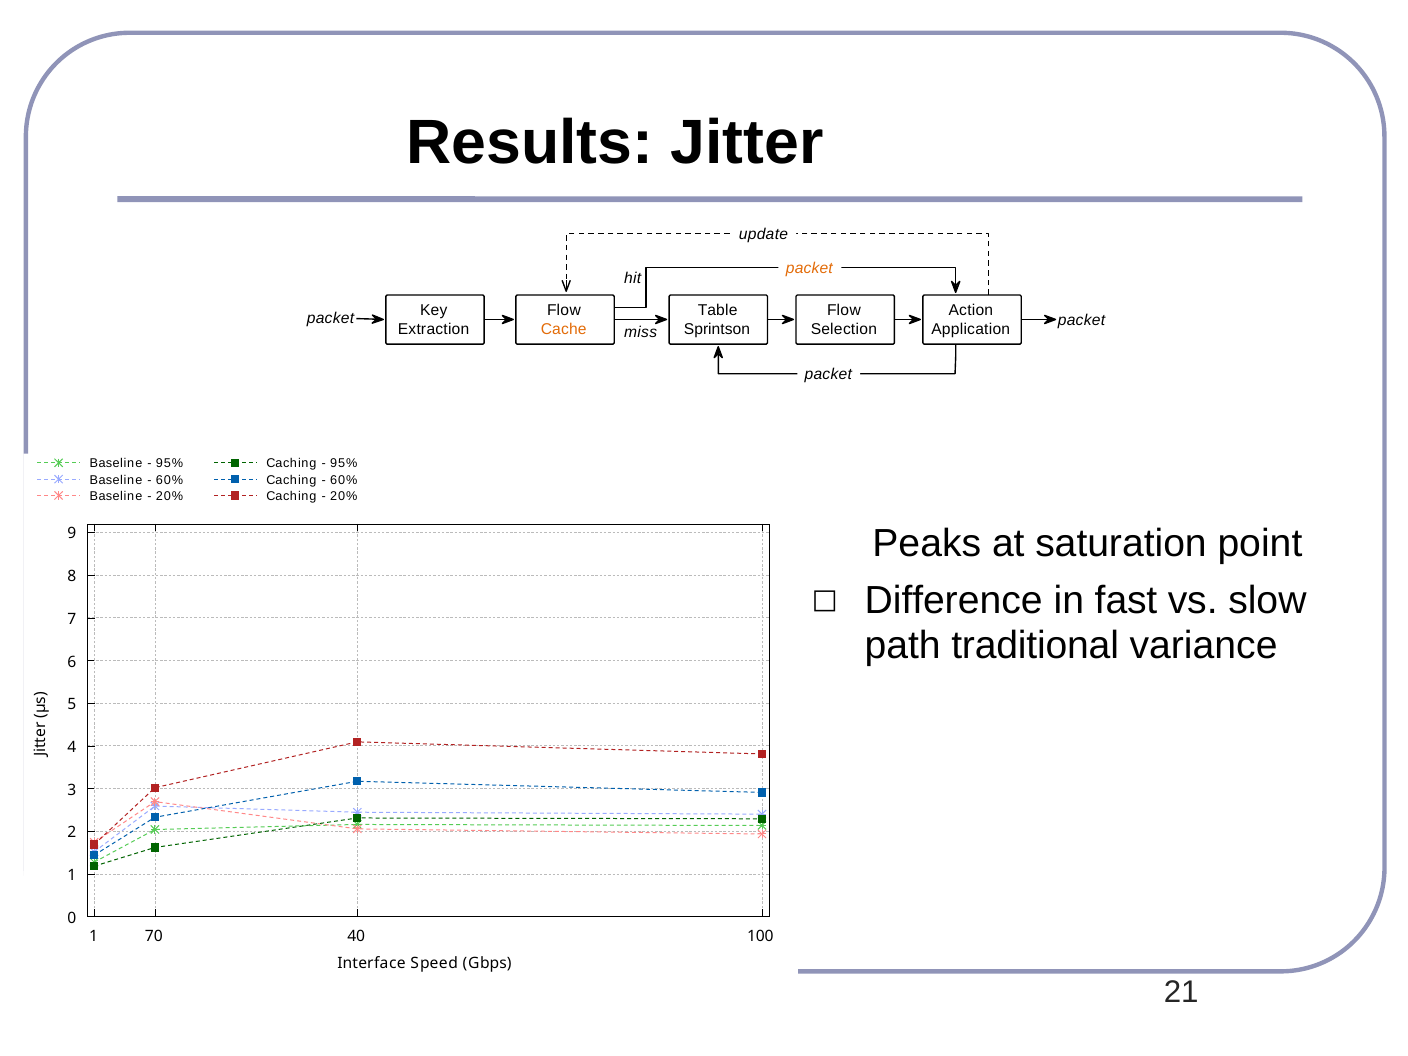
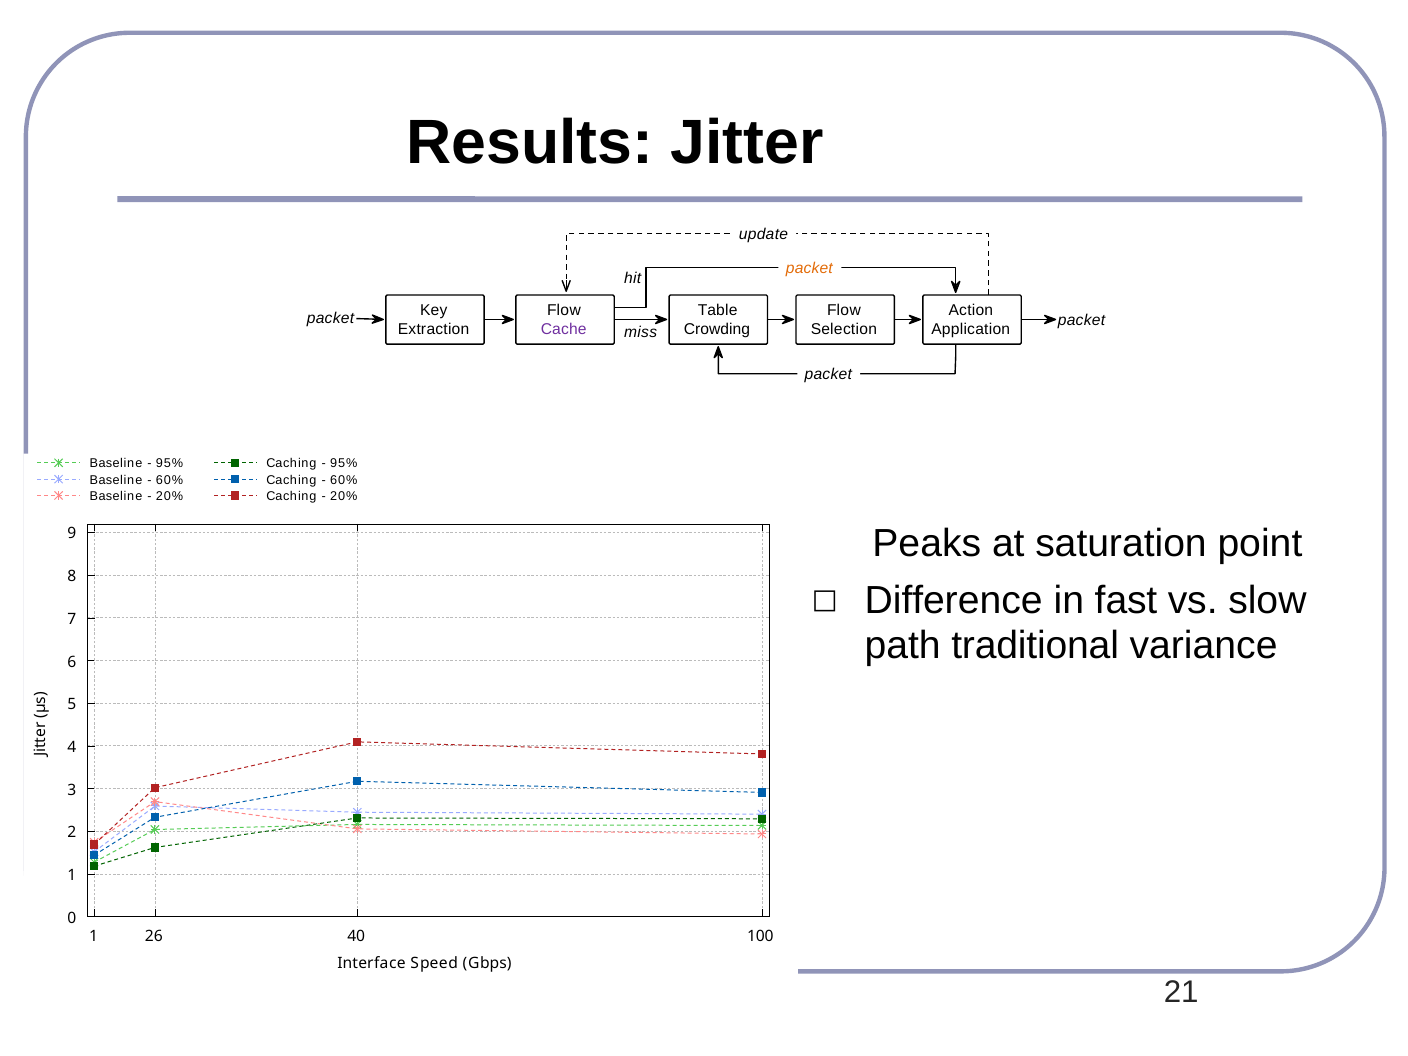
Cache colour: orange -> purple
Sprintson: Sprintson -> Crowding
70: 70 -> 26
